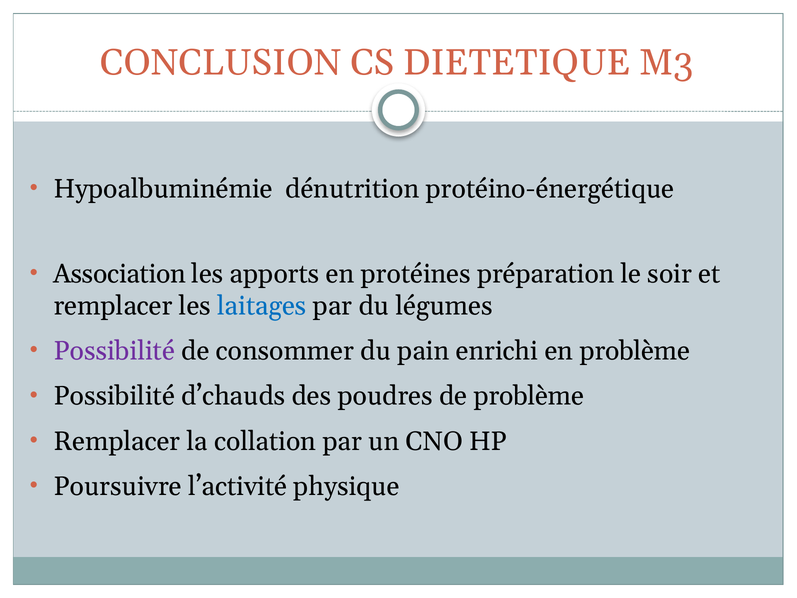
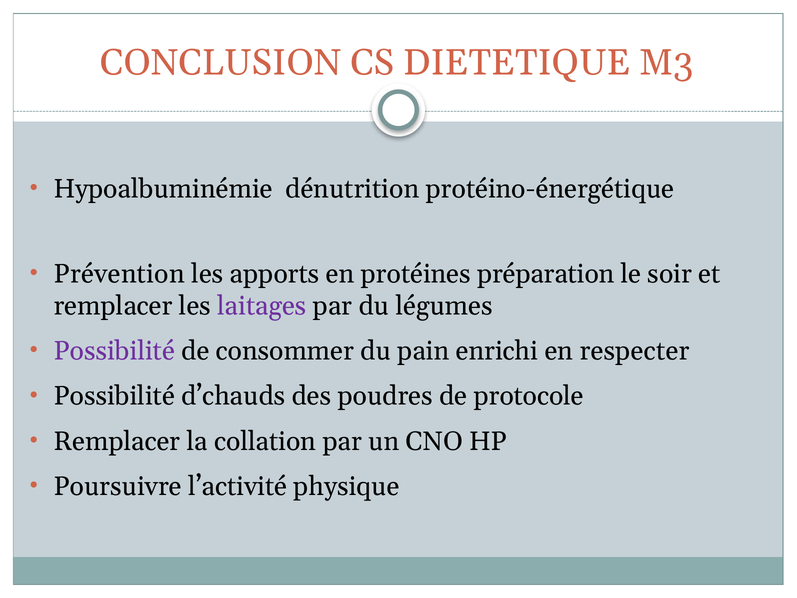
Association: Association -> Prévention
laitages colour: blue -> purple
en problème: problème -> respecter
de problème: problème -> protocole
